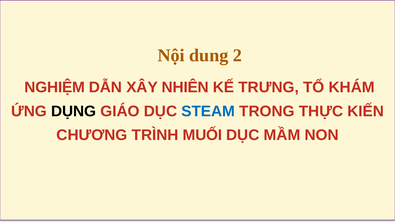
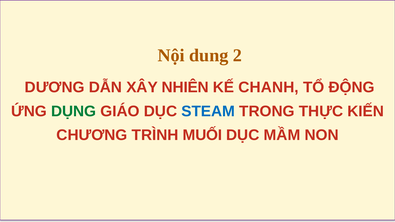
NGHIỆM: NGHIỆM -> DƯƠNG
TRƯNG: TRƯNG -> CHANH
KHÁM: KHÁM -> ĐỘNG
DỤNG colour: black -> green
